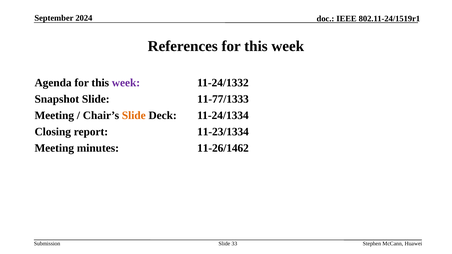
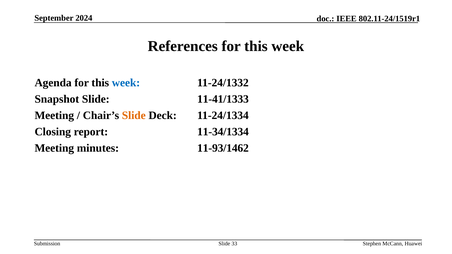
week at (126, 83) colour: purple -> blue
11-77/1333: 11-77/1333 -> 11-41/1333
11-23/1334: 11-23/1334 -> 11-34/1334
11-26/1462: 11-26/1462 -> 11-93/1462
